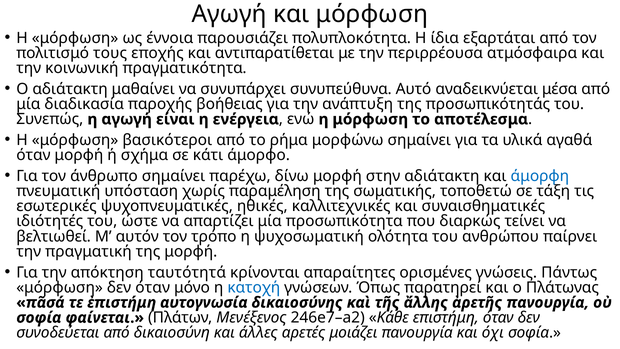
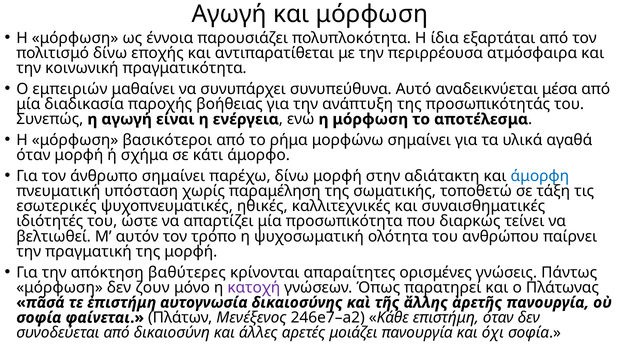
πολιτισμό τους: τους -> δίνω
Ο αδιάτακτη: αδιάτακτη -> εμπειριών
ταυτότητά: ταυτότητά -> βαθύτερες
δεν όταν: όταν -> ζουν
κατοχή colour: blue -> purple
